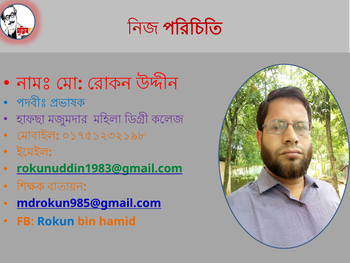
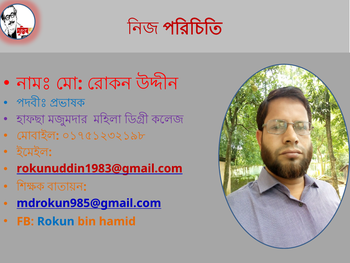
rokunuddin1983@gmail.com colour: green -> red
